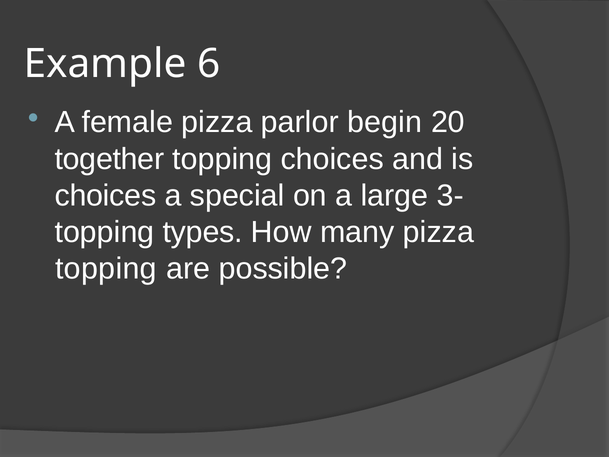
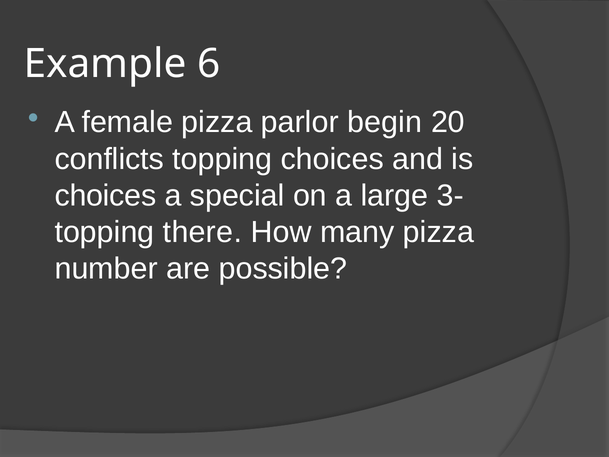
together: together -> conflicts
types: types -> there
topping at (106, 269): topping -> number
